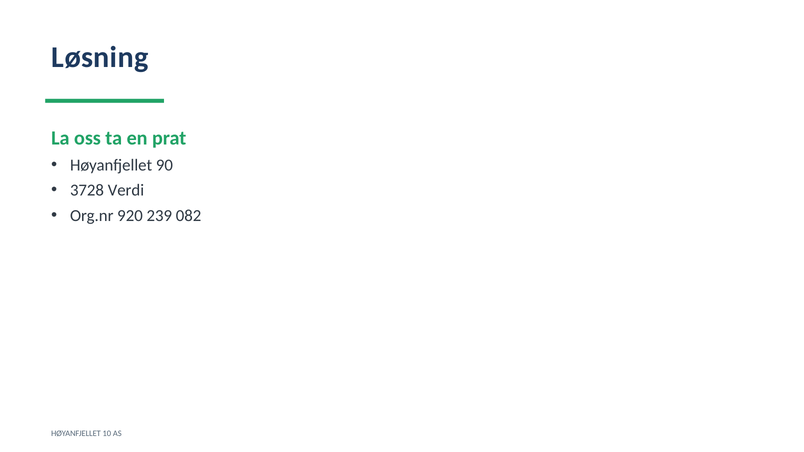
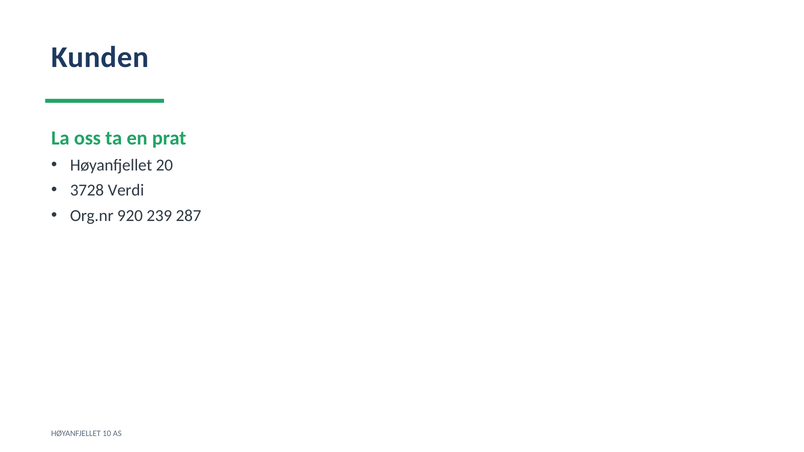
Løsning: Løsning -> Kunden
90: 90 -> 20
082: 082 -> 287
